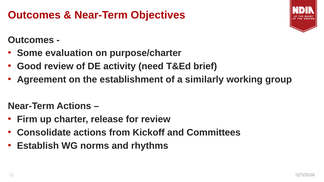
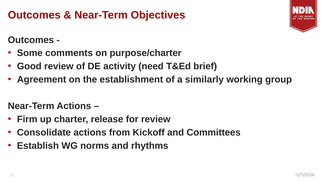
evaluation: evaluation -> comments
